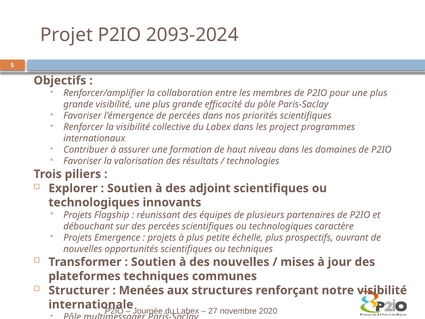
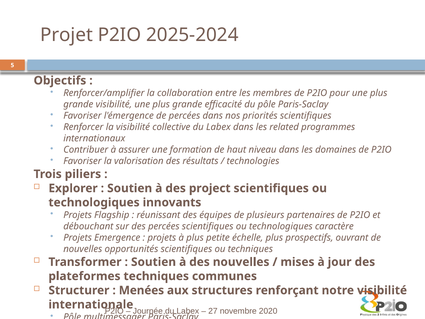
2093-2024: 2093-2024 -> 2025-2024
project: project -> related
adjoint: adjoint -> project
